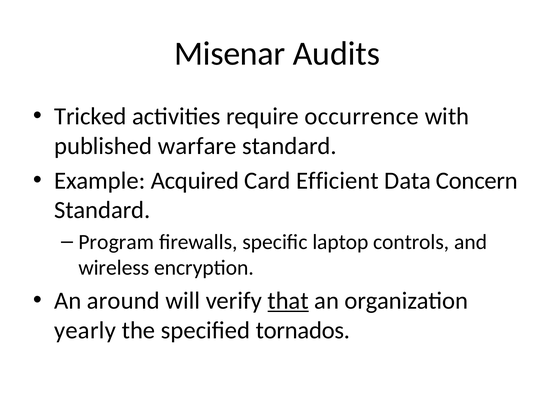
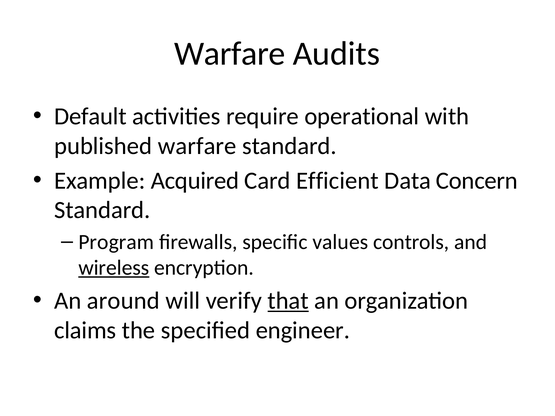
Misenar at (230, 54): Misenar -> Warfare
Tricked: Tricked -> Default
occurrence: occurrence -> operational
laptop: laptop -> values
wireless underline: none -> present
yearly: yearly -> claims
tornados: tornados -> engineer
